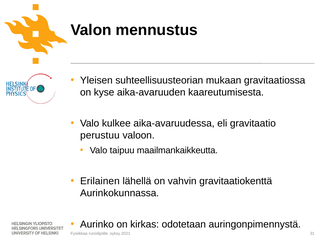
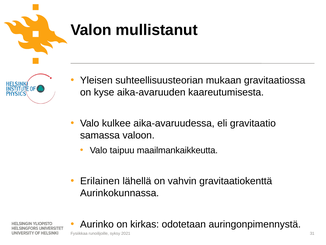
mennustus: mennustus -> mullistanut
perustuu: perustuu -> samassa
